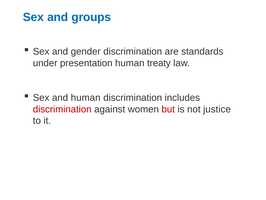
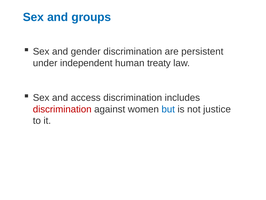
standards: standards -> persistent
presentation: presentation -> independent
and human: human -> access
but colour: red -> blue
